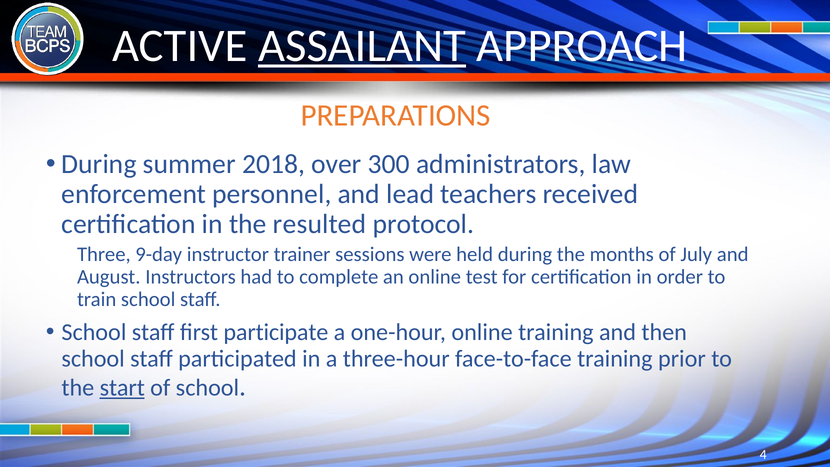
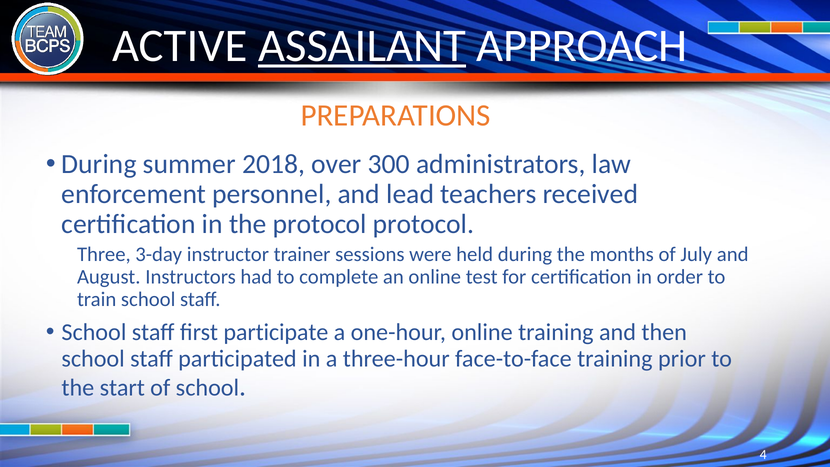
the resulted: resulted -> protocol
9-day: 9-day -> 3-day
start underline: present -> none
